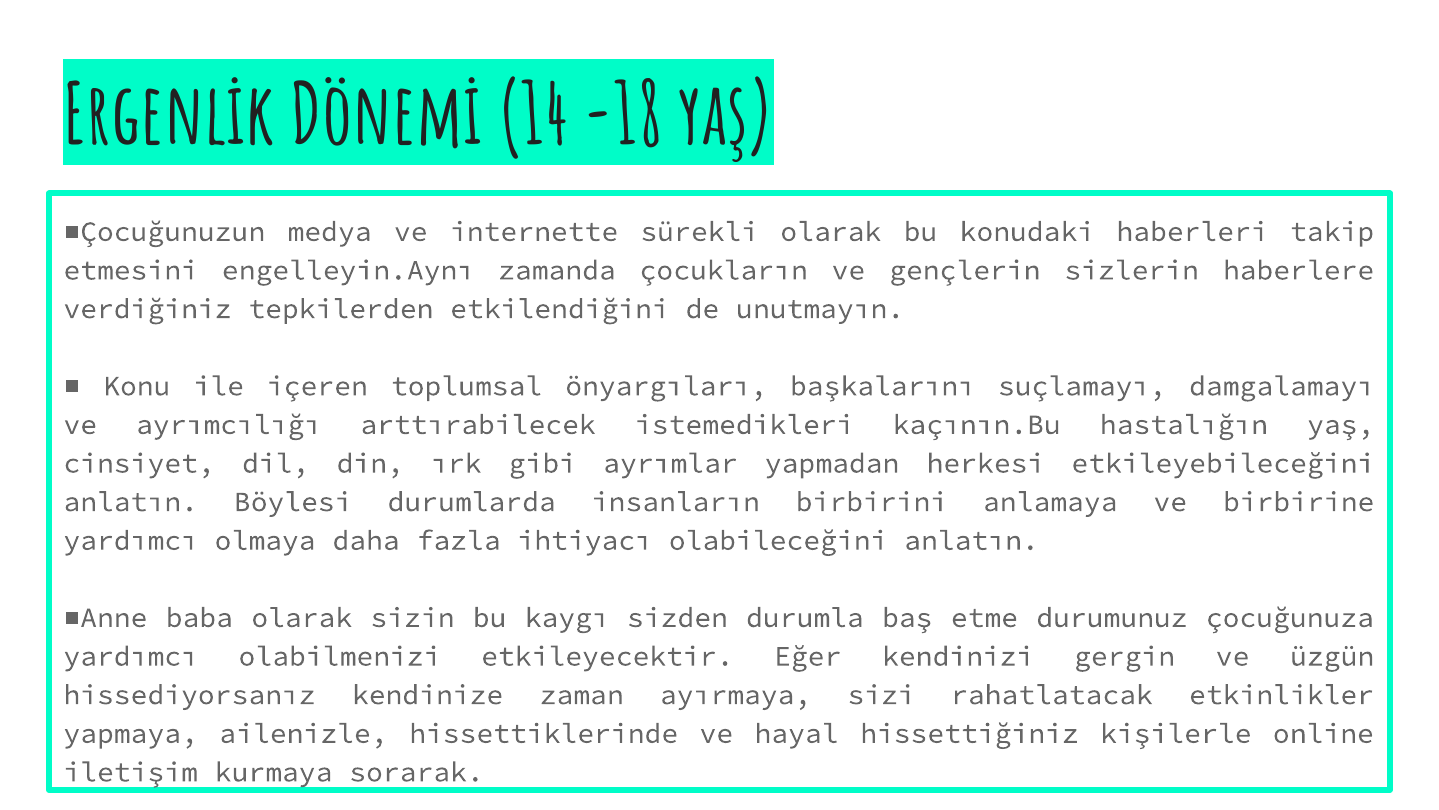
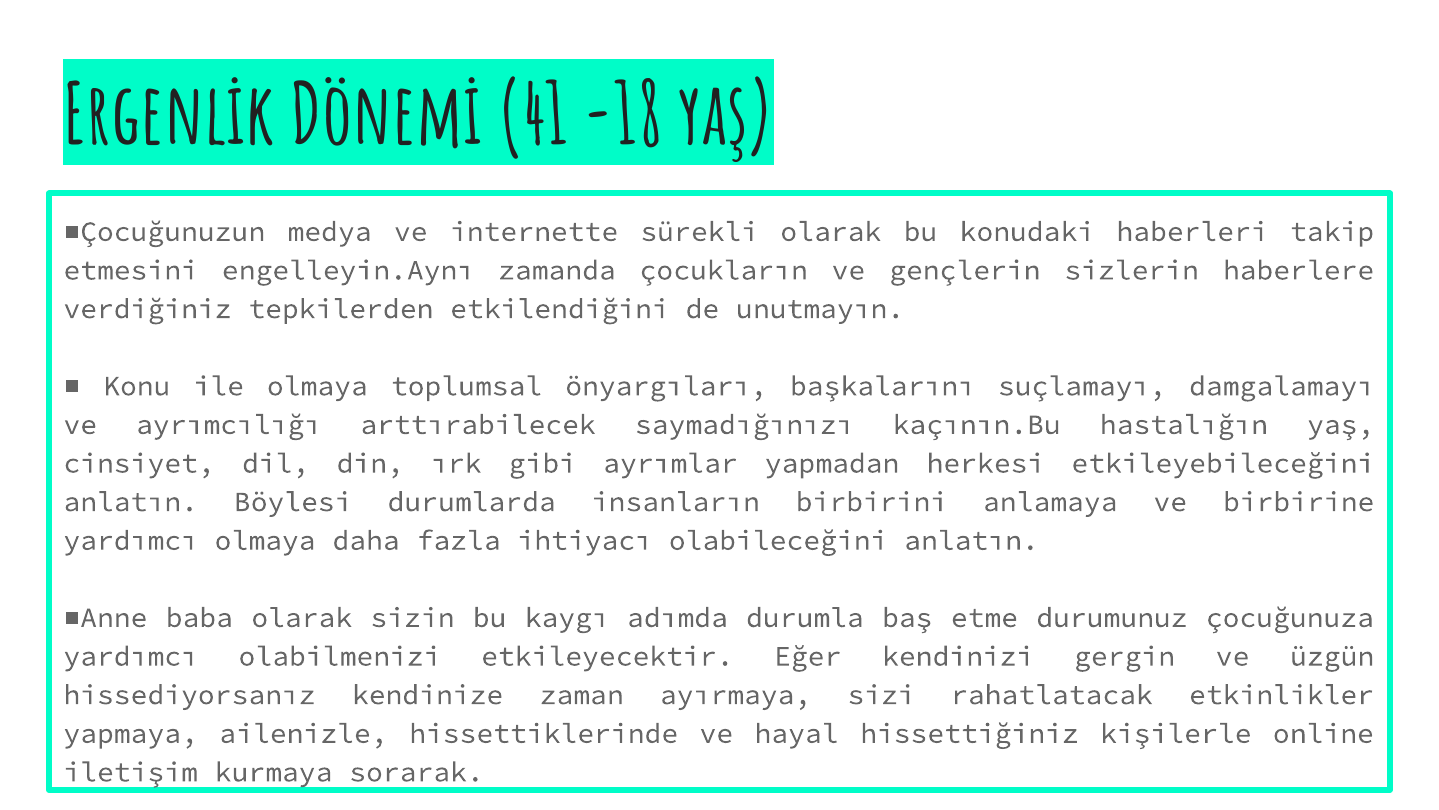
14: 14 -> 41
ile içeren: içeren -> olmaya
istemedikleri: istemedikleri -> saymadığınızı
sizden: sizden -> adımda
